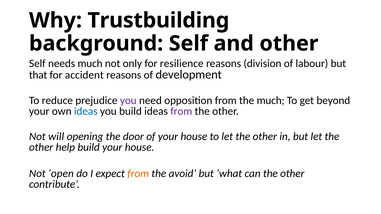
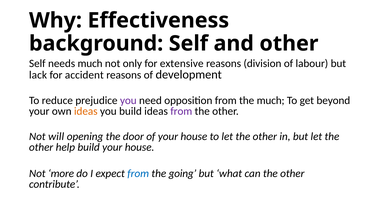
Trustbuilding: Trustbuilding -> Effectiveness
resilience: resilience -> extensive
that: that -> lack
ideas at (86, 111) colour: blue -> orange
open: open -> more
from at (138, 174) colour: orange -> blue
avoid: avoid -> going
